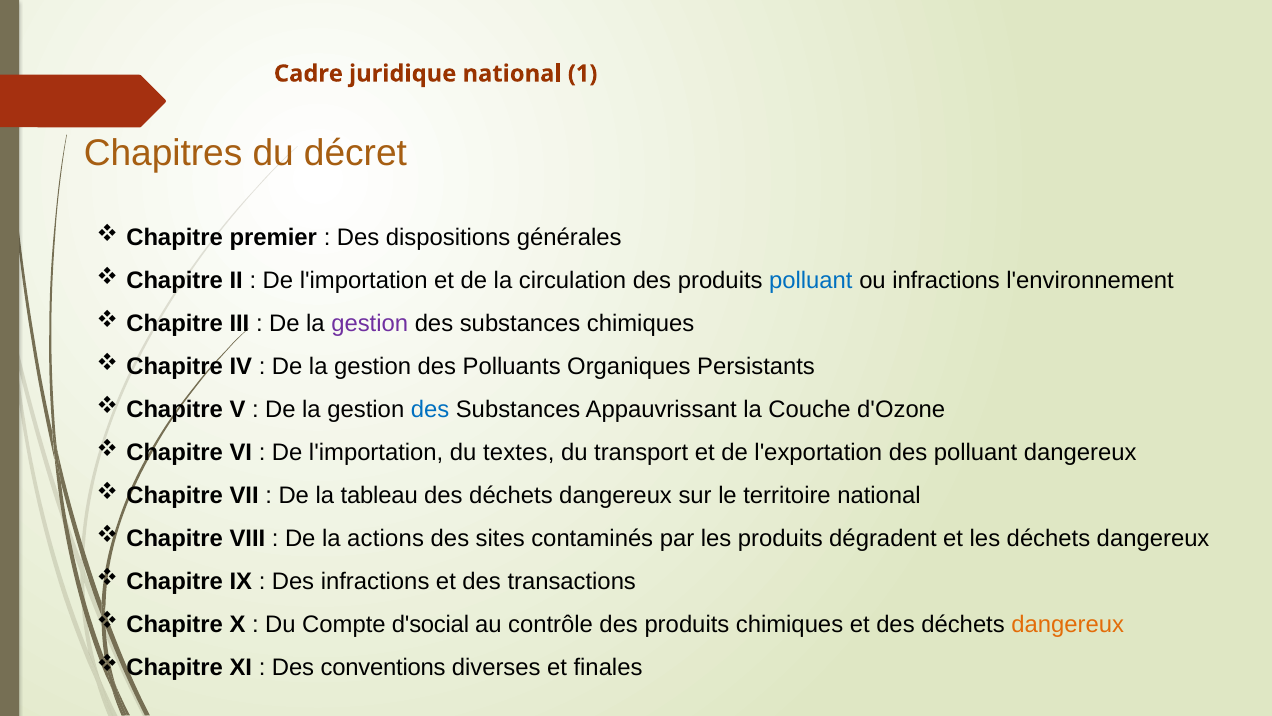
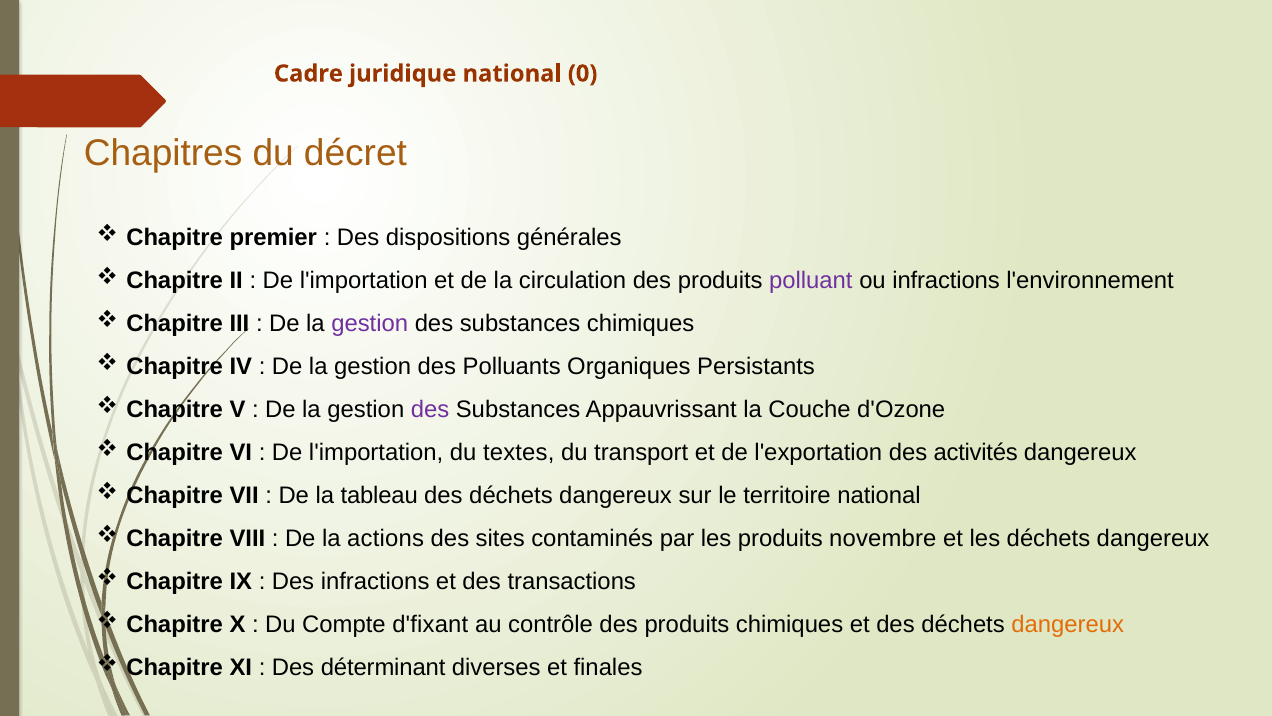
1: 1 -> 0
polluant at (811, 281) colour: blue -> purple
des at (430, 410) colour: blue -> purple
des polluant: polluant -> activités
dégradent: dégradent -> novembre
d'social: d'social -> d'fixant
conventions: conventions -> déterminant
